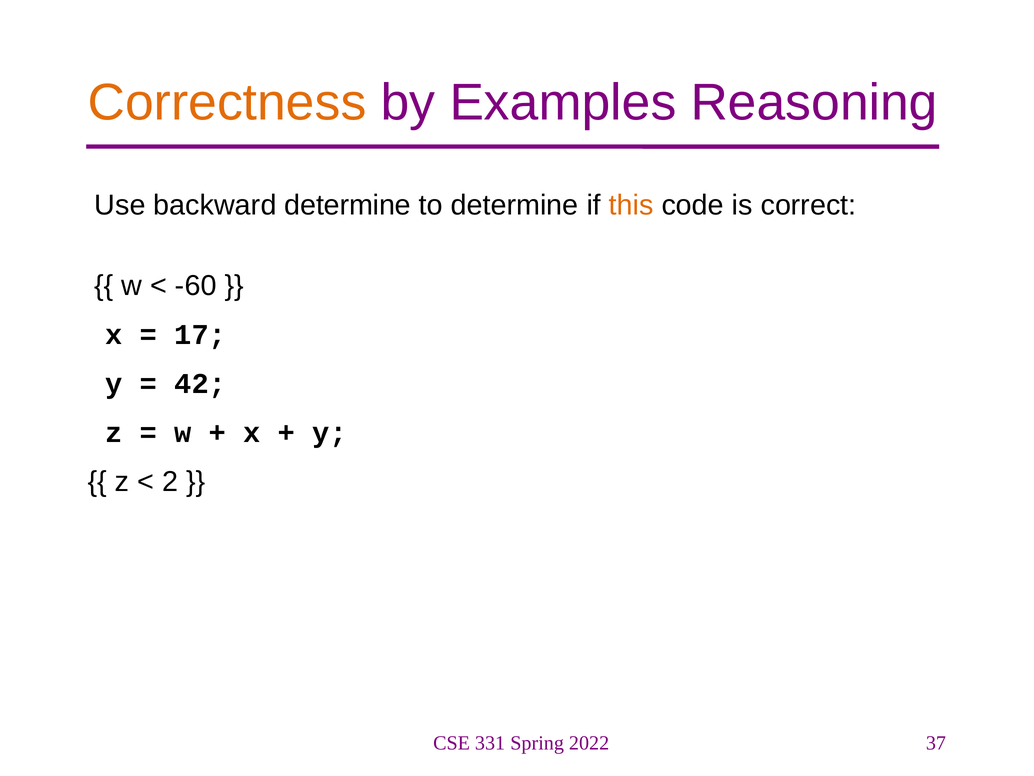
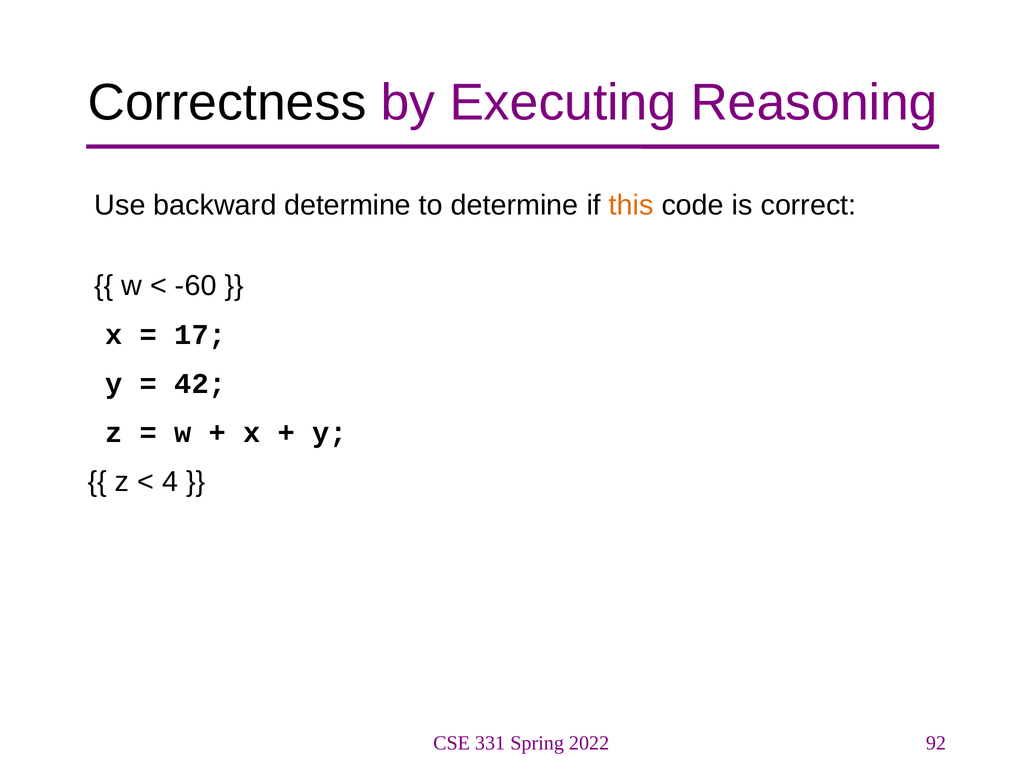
Correctness colour: orange -> black
Examples: Examples -> Executing
2: 2 -> 4
37: 37 -> 92
